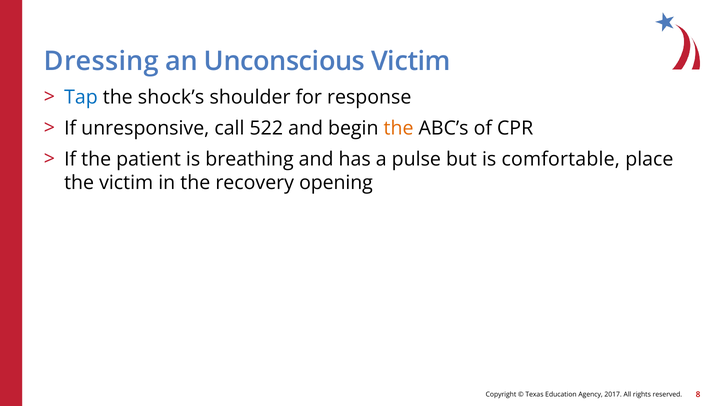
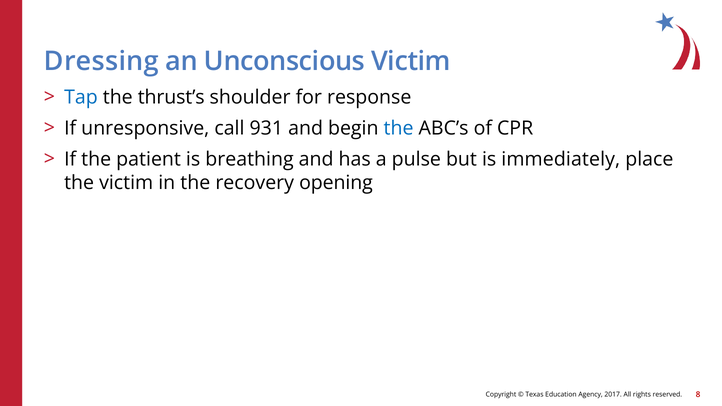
shock’s: shock’s -> thrust’s
522: 522 -> 931
the at (399, 128) colour: orange -> blue
comfortable: comfortable -> immediately
